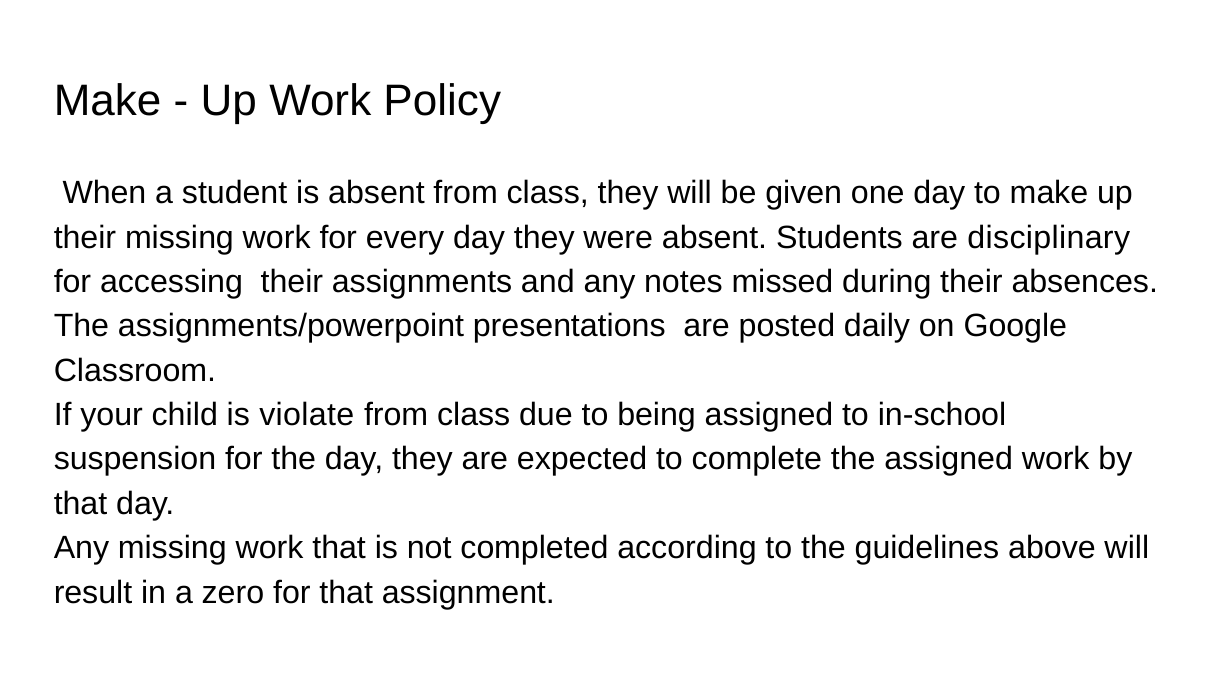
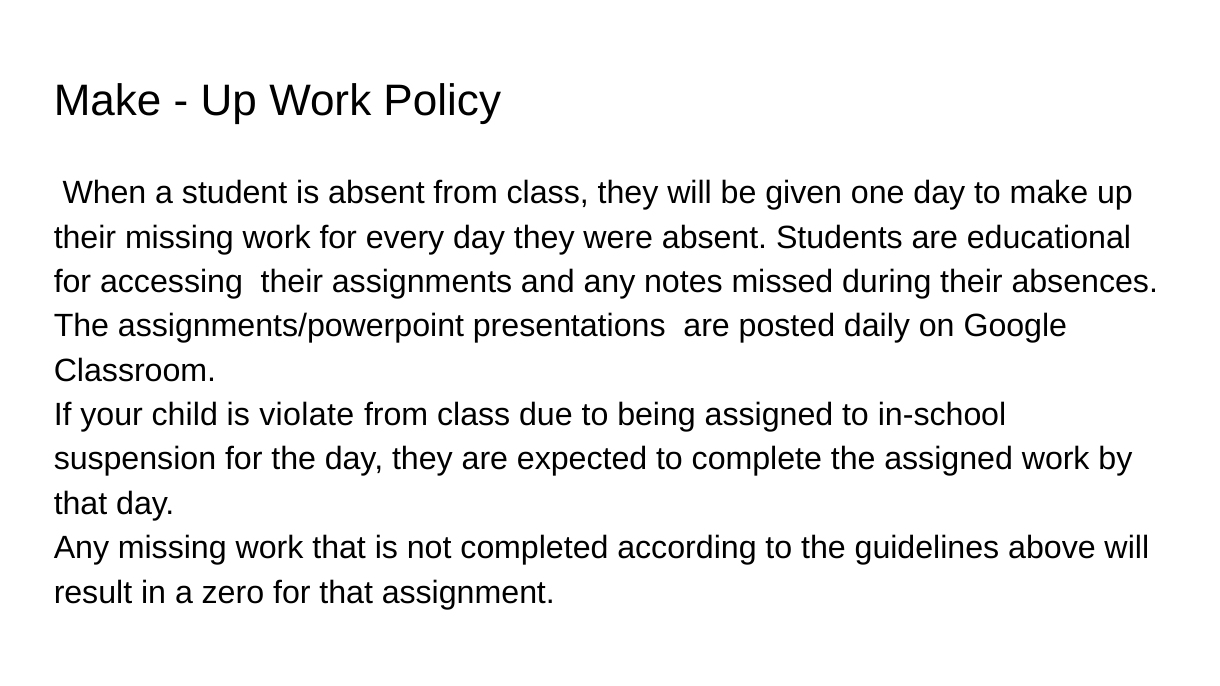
disciplinary: disciplinary -> educational
